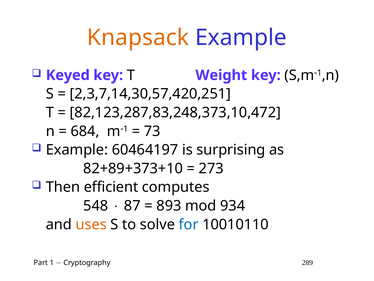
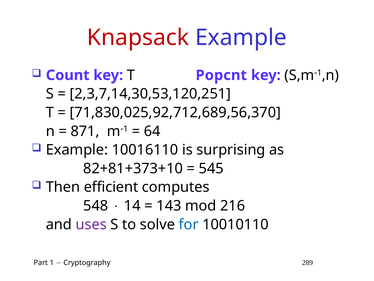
Knapsack colour: orange -> red
Keyed: Keyed -> Count
Weight: Weight -> Popcnt
2,3,7,14,30,57,420,251: 2,3,7,14,30,57,420,251 -> 2,3,7,14,30,53,120,251
82,123,287,83,248,373,10,472: 82,123,287,83,248,373,10,472 -> 71,830,025,92,712,689,56,370
684: 684 -> 871
73: 73 -> 64
60464197: 60464197 -> 10016110
82+89+373+10: 82+89+373+10 -> 82+81+373+10
273: 273 -> 545
87: 87 -> 14
893: 893 -> 143
934: 934 -> 216
uses colour: orange -> purple
